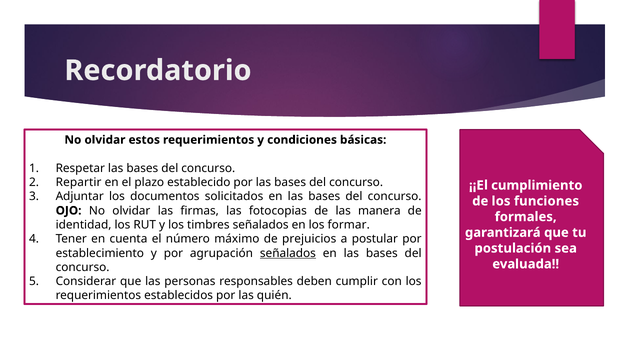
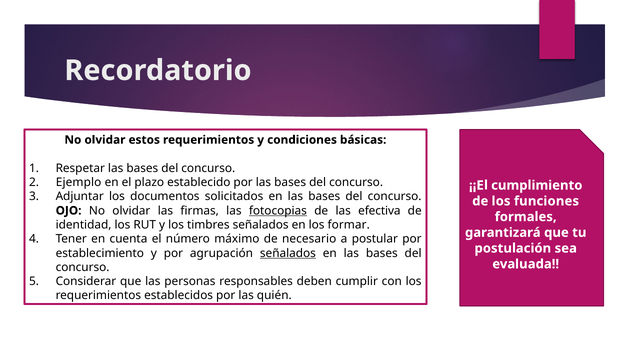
Repartir: Repartir -> Ejemplo
fotocopias underline: none -> present
manera: manera -> efectiva
prejuicios: prejuicios -> necesario
